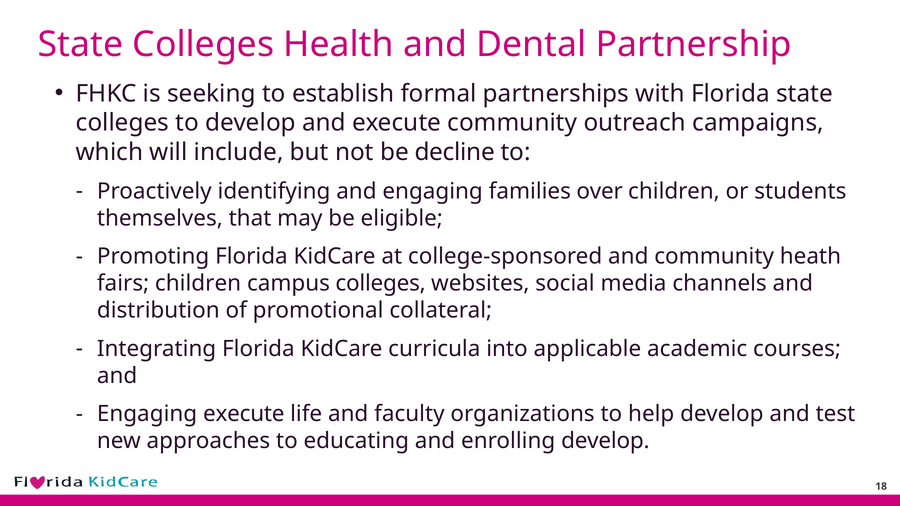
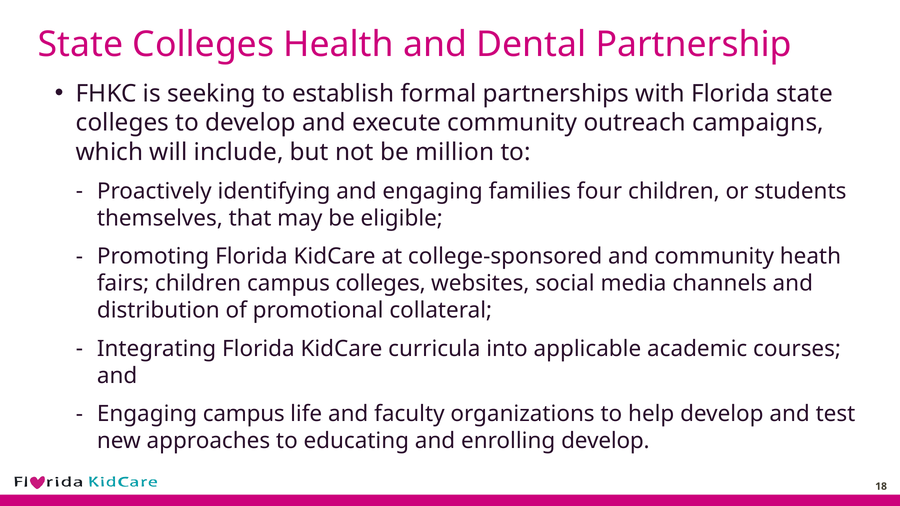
decline: decline -> million
over: over -> four
Engaging execute: execute -> campus
